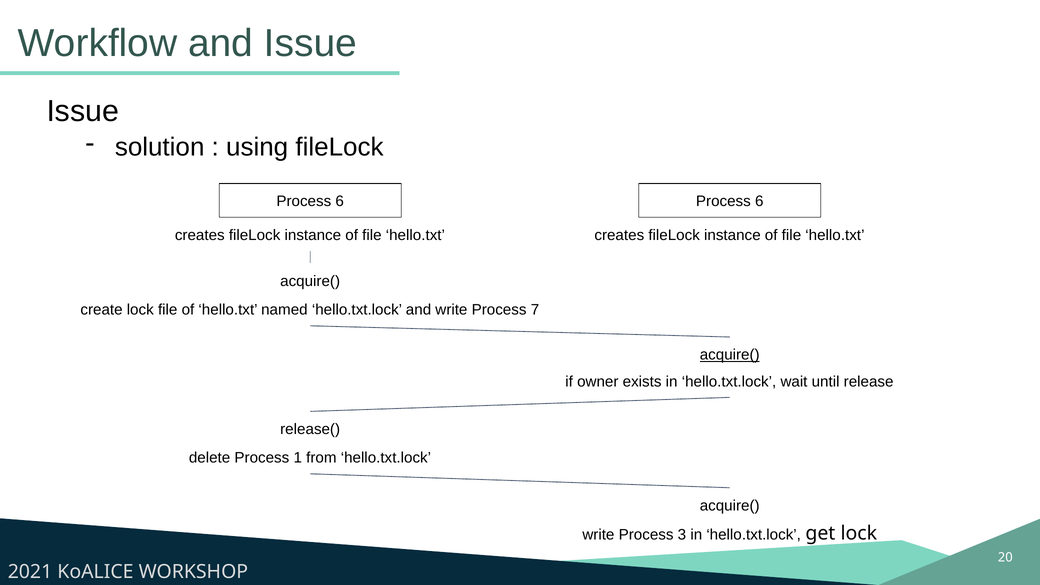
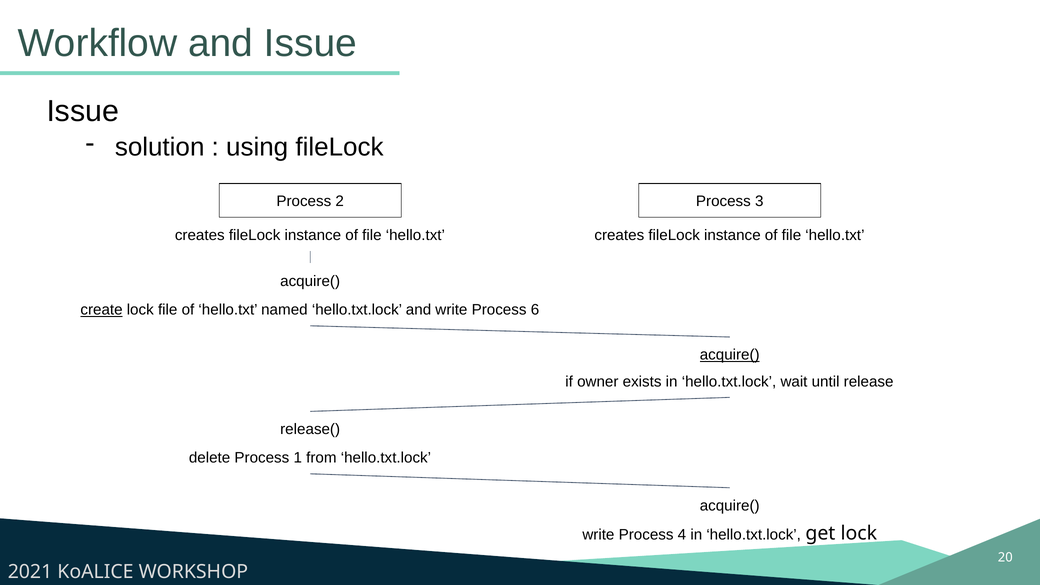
6 at (340, 201): 6 -> 2
6 at (759, 201): 6 -> 3
create underline: none -> present
7: 7 -> 6
3: 3 -> 4
